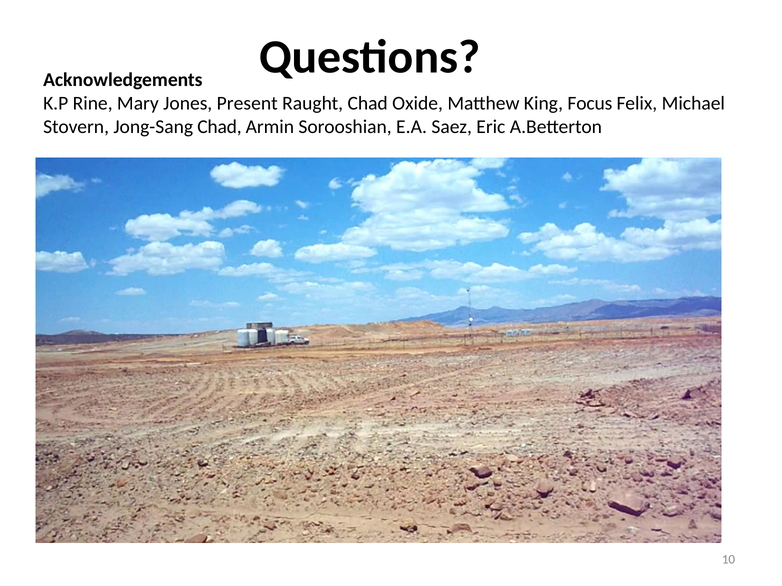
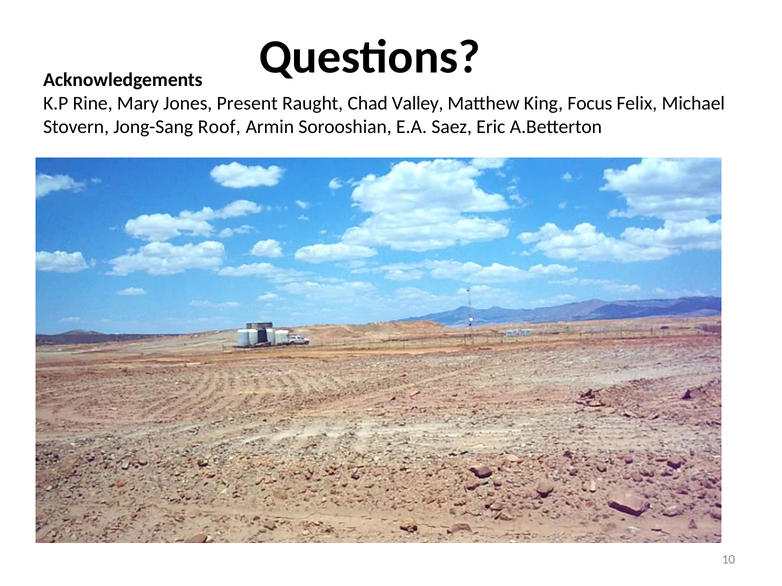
Oxide: Oxide -> Valley
Jong-Sang Chad: Chad -> Roof
